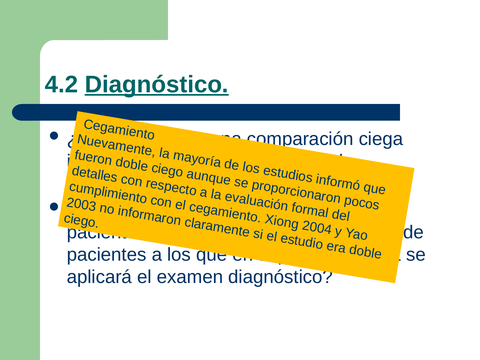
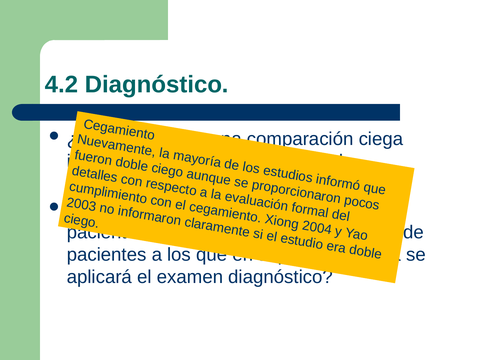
Diagnóstico at (157, 84) underline: present -> none
